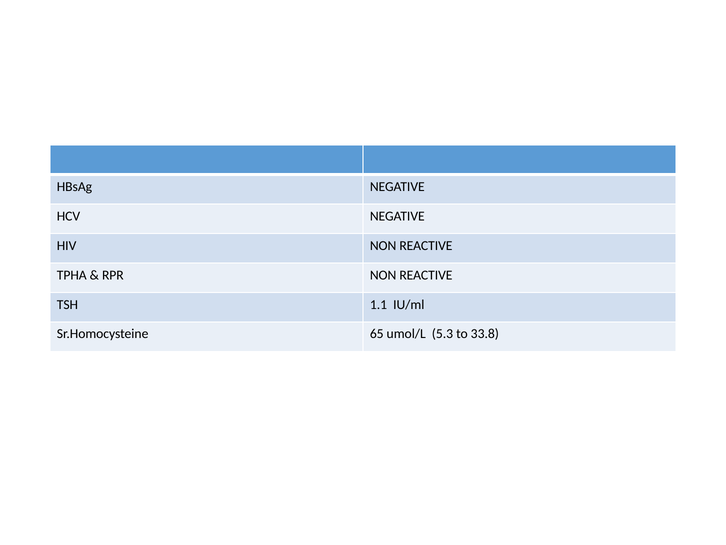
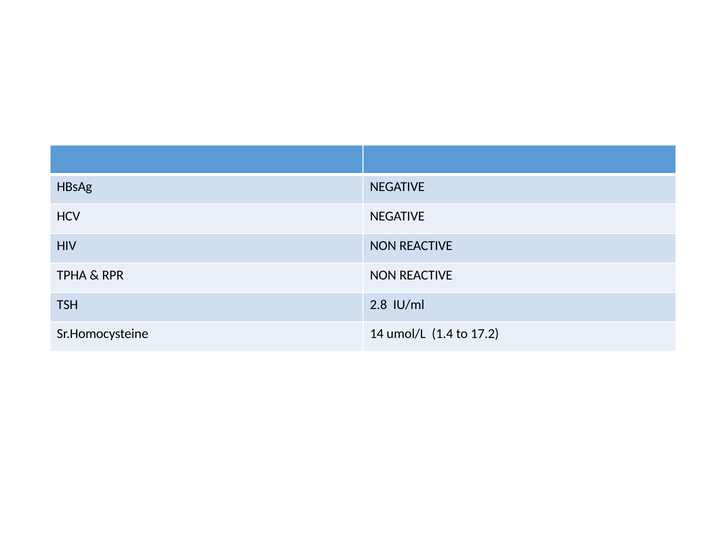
1.1: 1.1 -> 2.8
65: 65 -> 14
5.3: 5.3 -> 1.4
33.8: 33.8 -> 17.2
